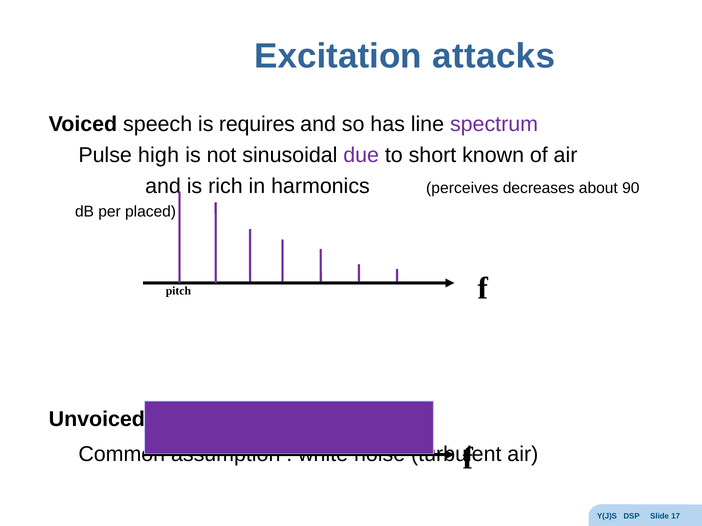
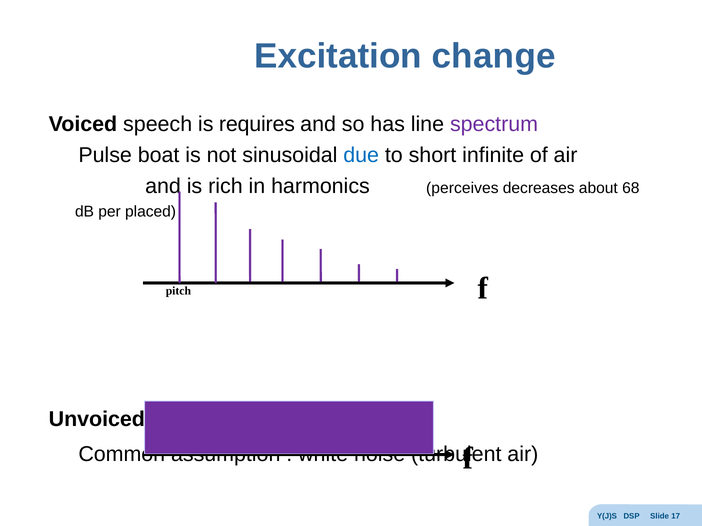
attacks: attacks -> change
high: high -> boat
due colour: purple -> blue
known: known -> infinite
90: 90 -> 68
